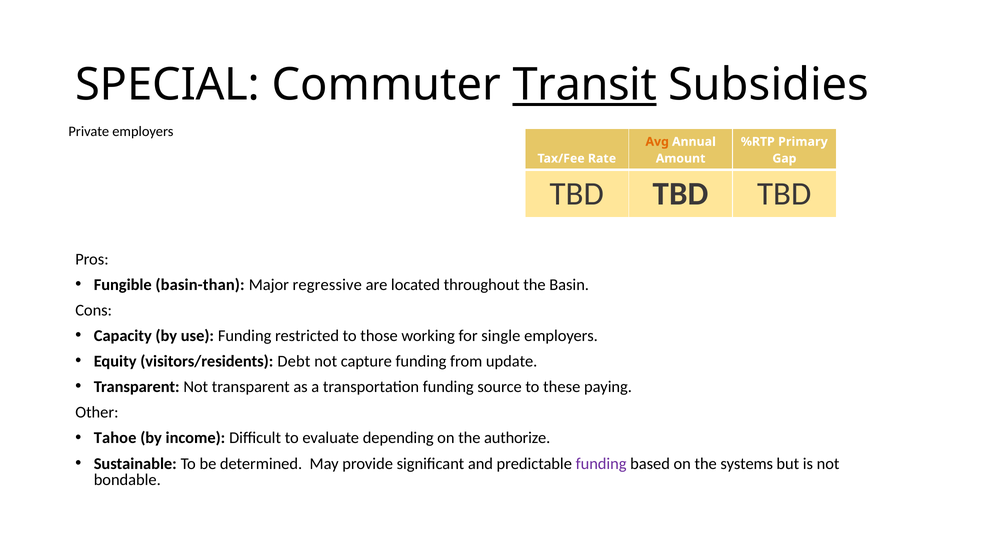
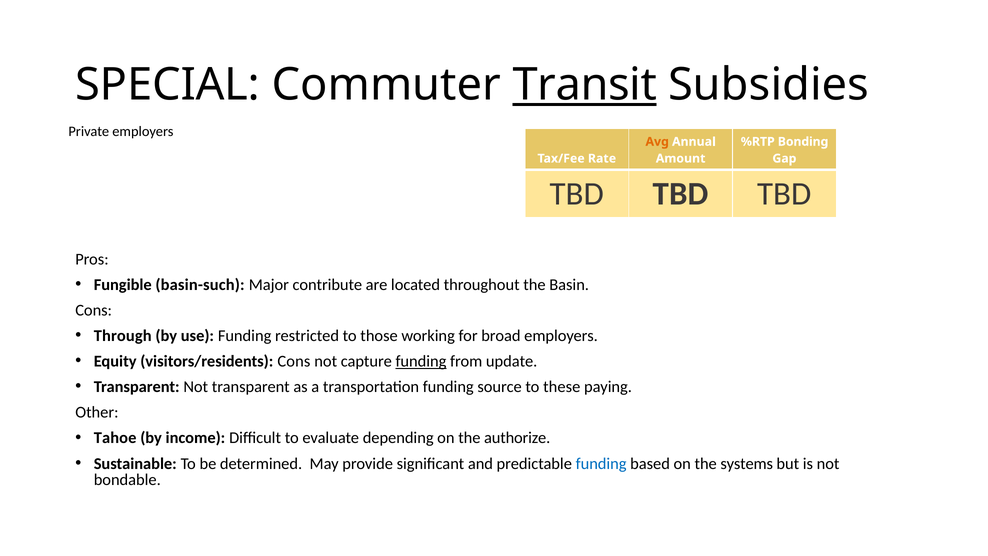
Primary: Primary -> Bonding
basin-than: basin-than -> basin-such
regressive: regressive -> contribute
Capacity: Capacity -> Through
single: single -> broad
visitors/residents Debt: Debt -> Cons
funding at (421, 361) underline: none -> present
funding at (601, 463) colour: purple -> blue
